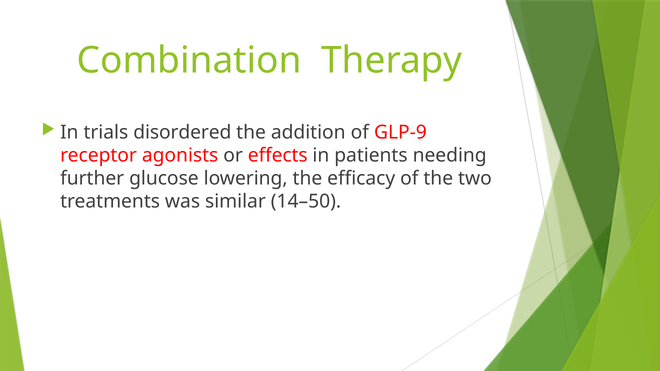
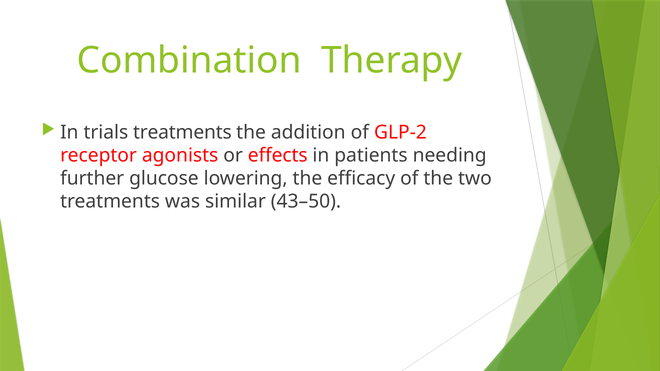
trials disordered: disordered -> treatments
GLP-9: GLP-9 -> GLP-2
14–50: 14–50 -> 43–50
